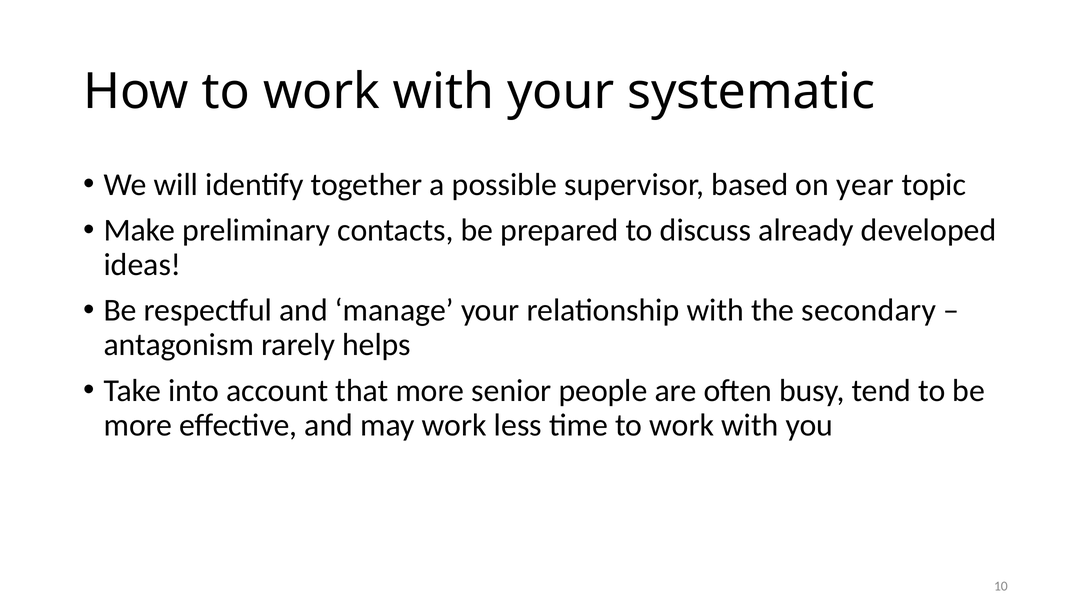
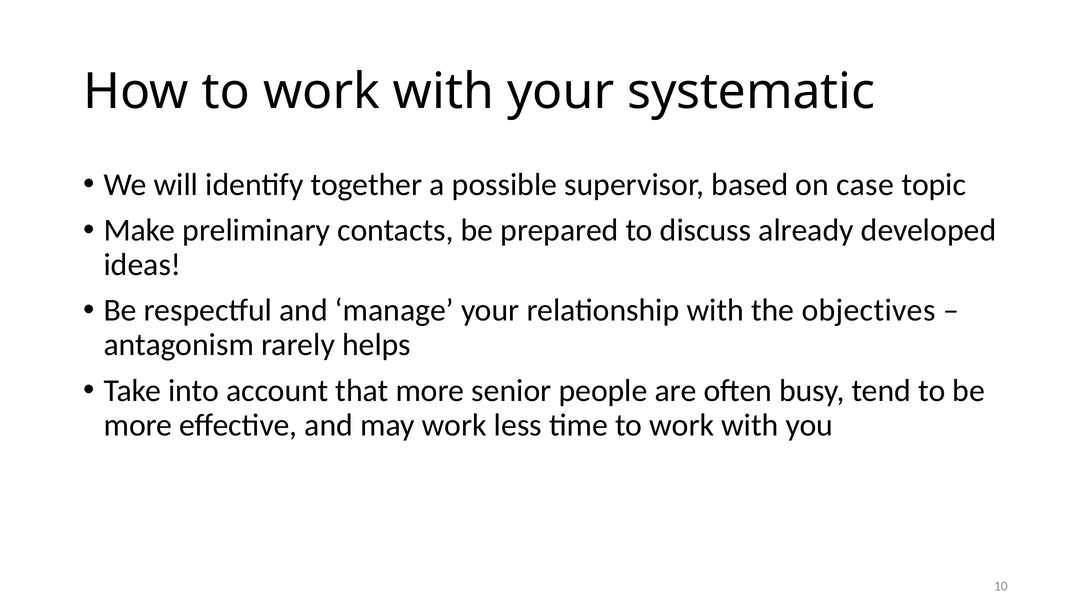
year: year -> case
secondary: secondary -> objectives
